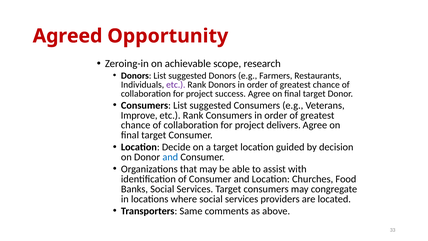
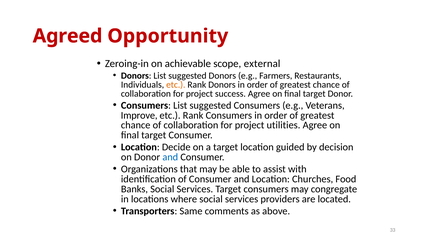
research: research -> external
etc at (176, 85) colour: purple -> orange
delivers: delivers -> utilities
